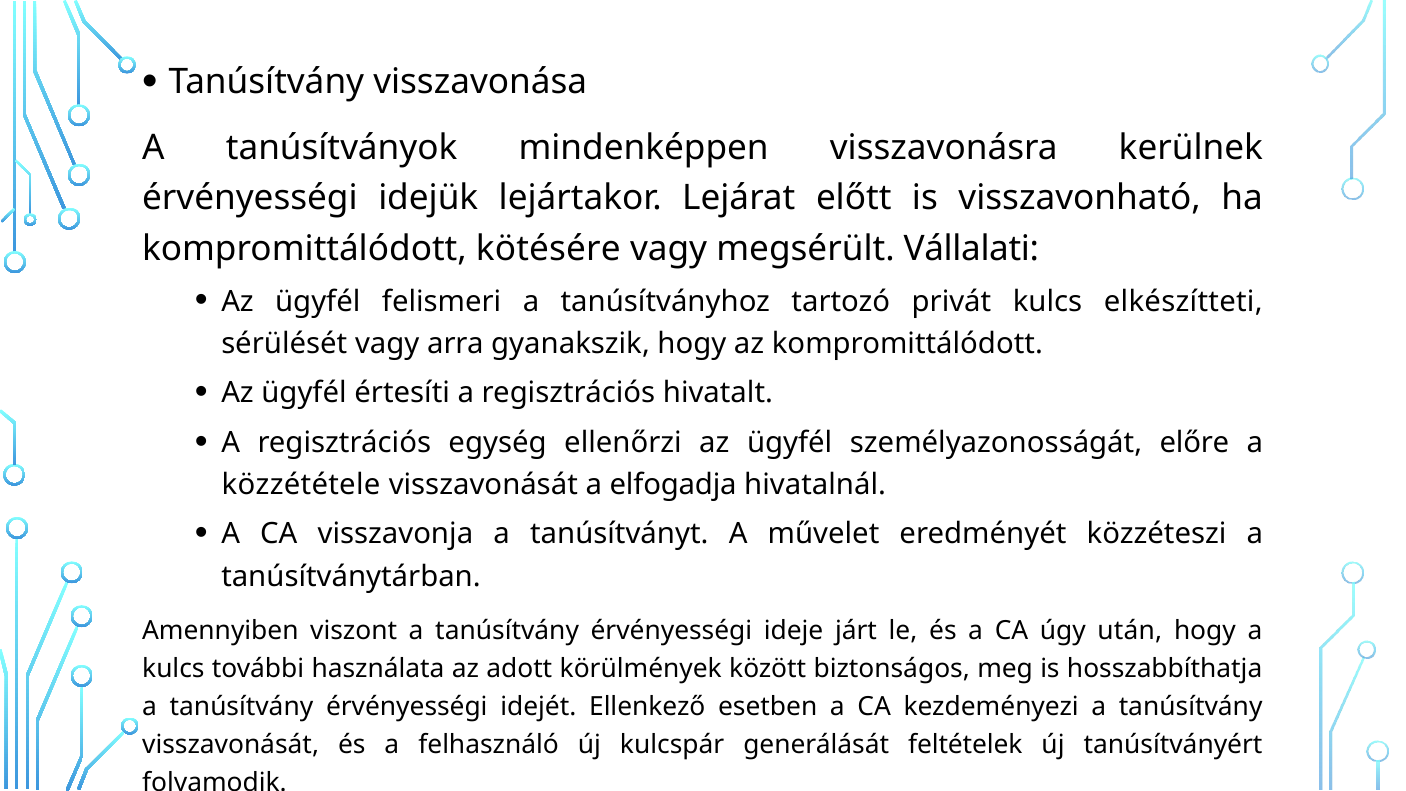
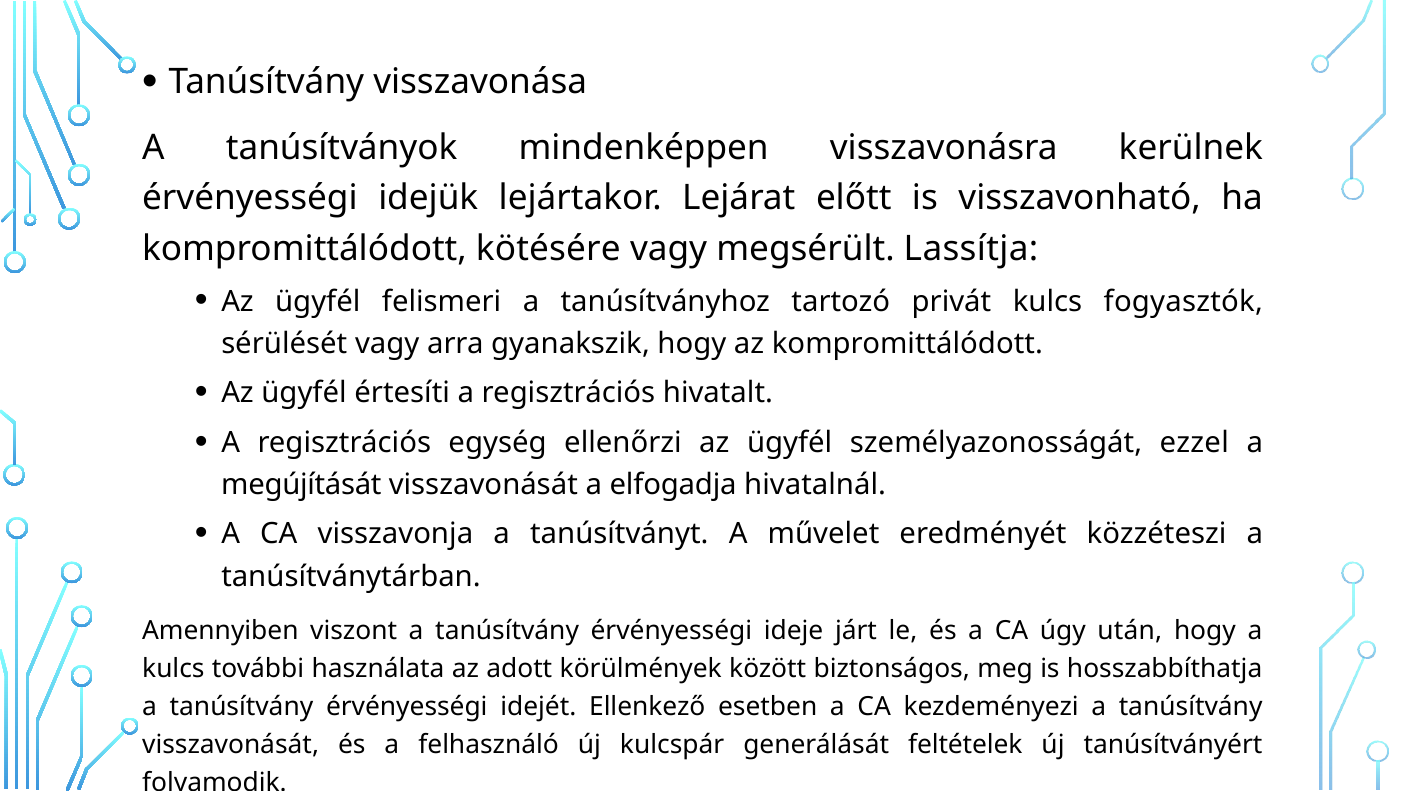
Vállalati: Vállalati -> Lassítja
elkészítteti: elkészítteti -> fogyasztók
előre: előre -> ezzel
közzététele: közzététele -> megújítását
